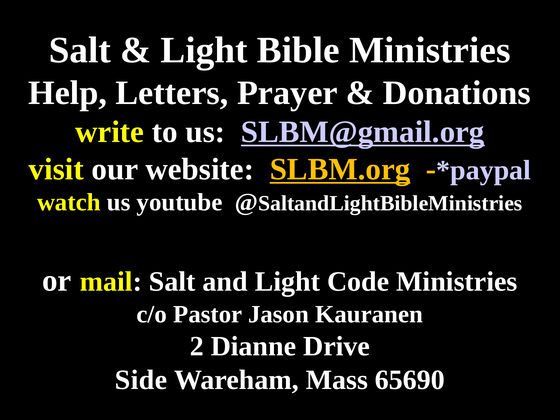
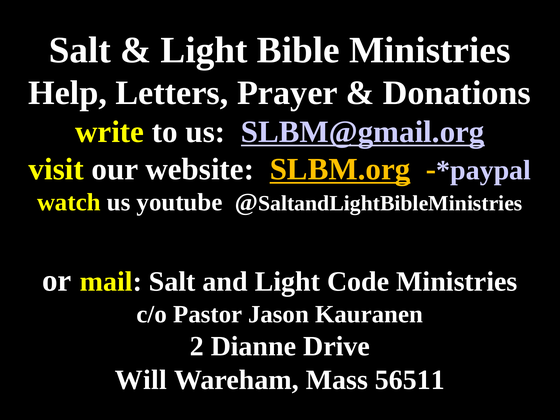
Side: Side -> Will
65690: 65690 -> 56511
